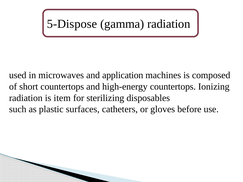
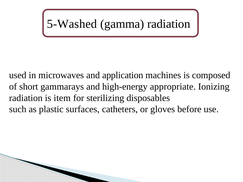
5-Dispose: 5-Dispose -> 5-Washed
short countertops: countertops -> gammarays
high-energy countertops: countertops -> appropriate
